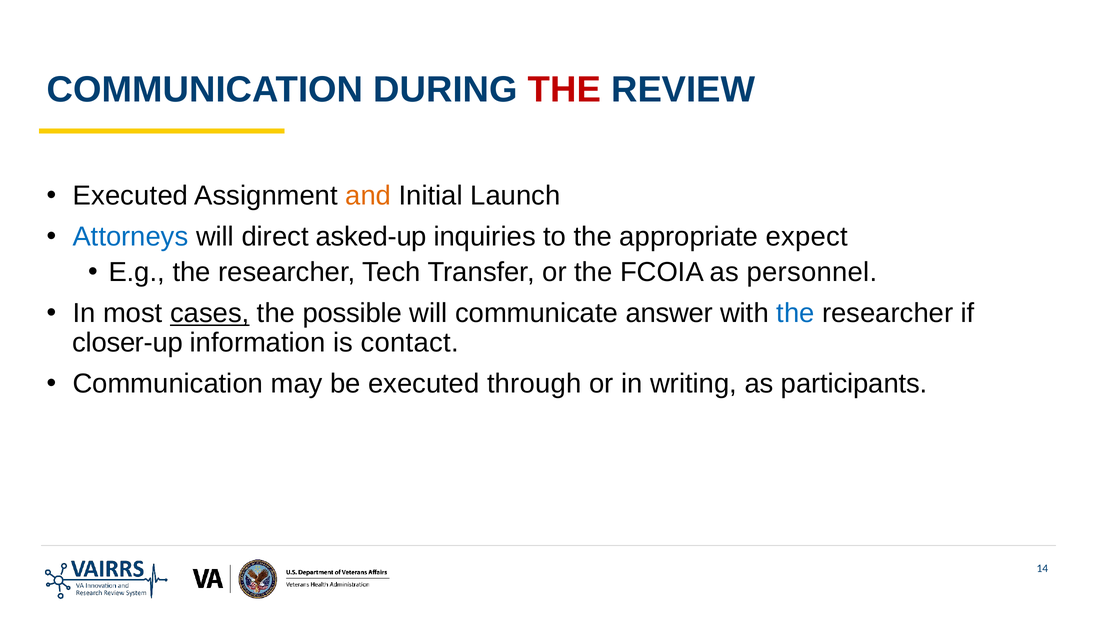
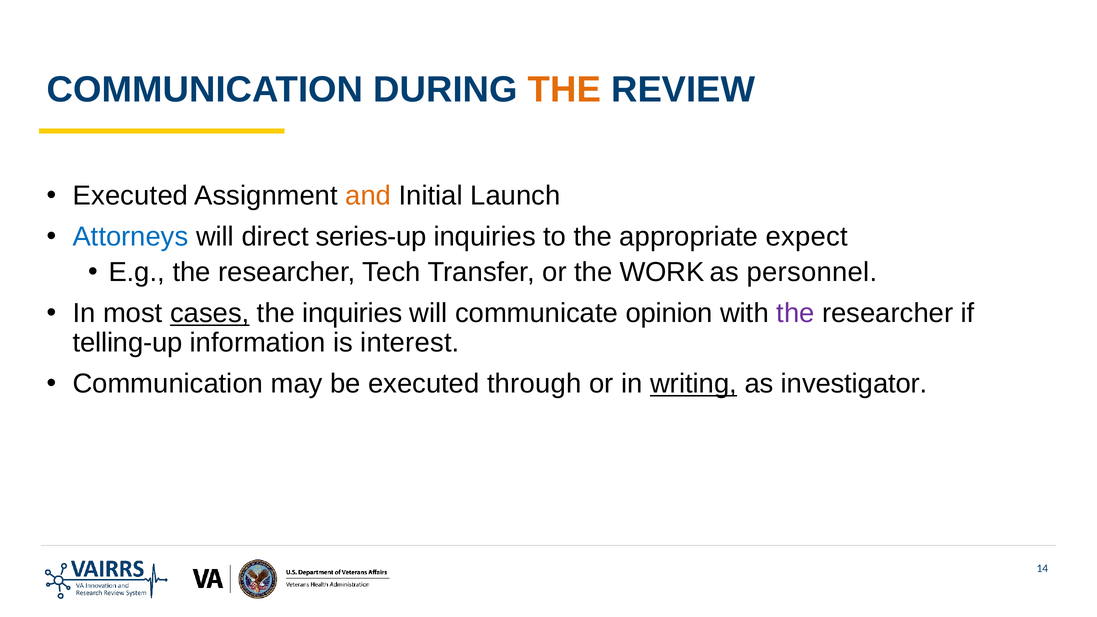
THE at (564, 90) colour: red -> orange
asked-up: asked-up -> series-up
FCOIA: FCOIA -> WORK
the possible: possible -> inquiries
answer: answer -> opinion
the at (796, 313) colour: blue -> purple
closer-up: closer-up -> telling-up
contact: contact -> interest
writing underline: none -> present
participants: participants -> investigator
